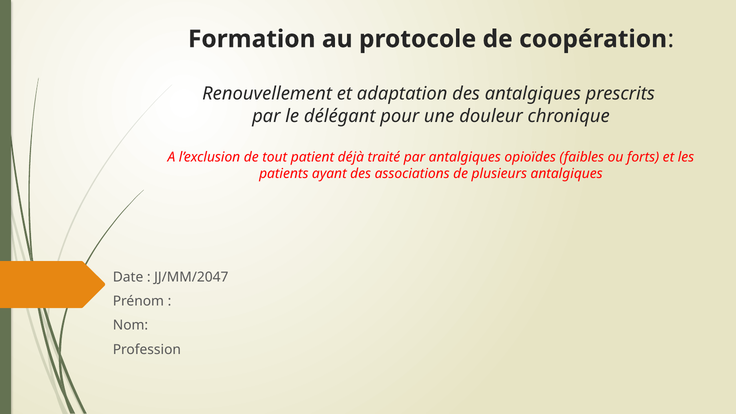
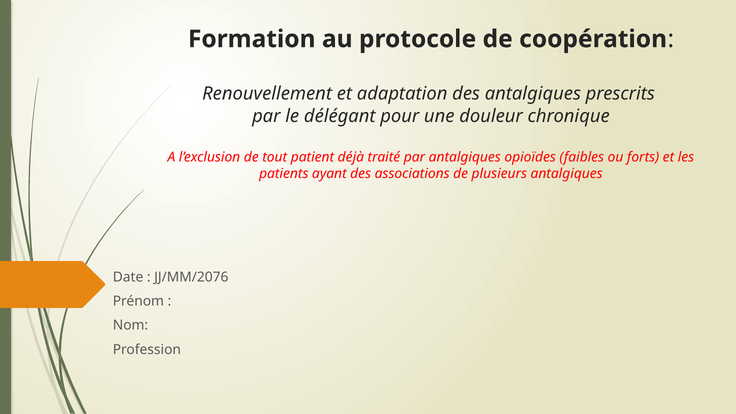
JJ/MM/2047: JJ/MM/2047 -> JJ/MM/2076
